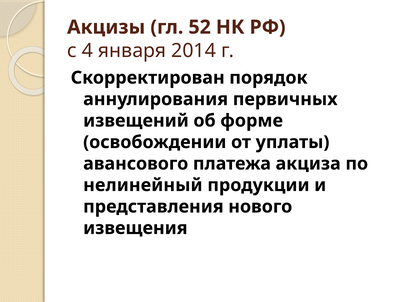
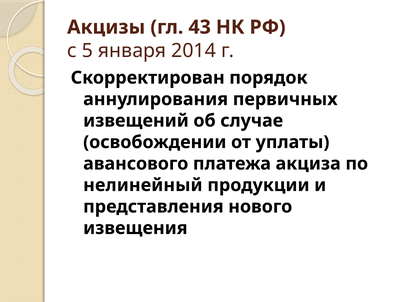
52: 52 -> 43
4: 4 -> 5
форме: форме -> случае
